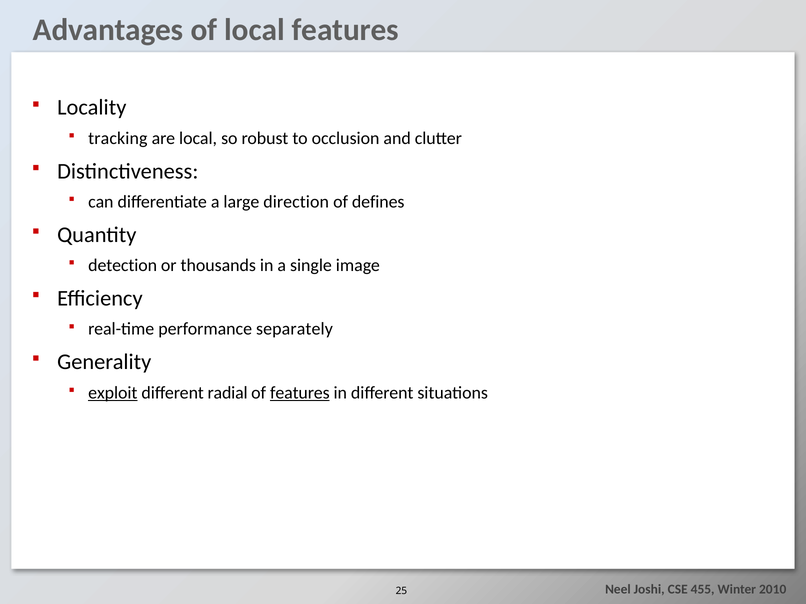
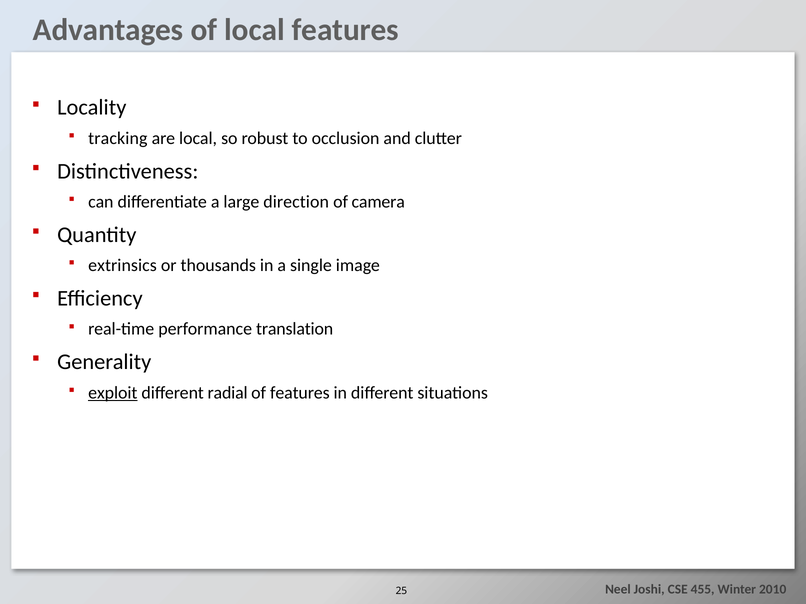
defines: defines -> camera
detection: detection -> extrinsics
separately: separately -> translation
features at (300, 393) underline: present -> none
